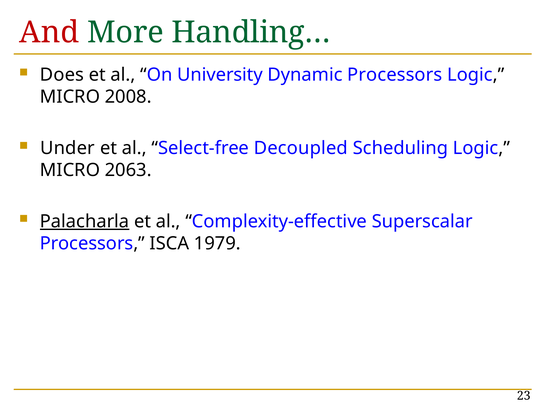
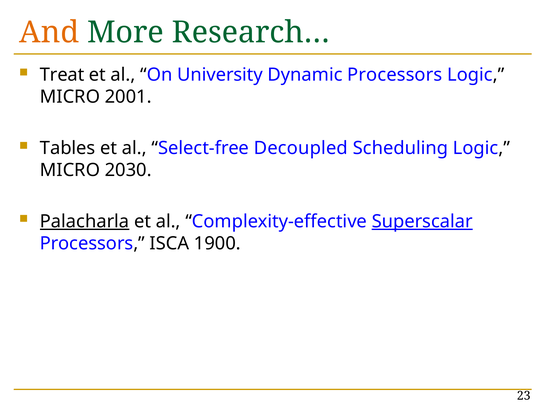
And colour: red -> orange
Handling…: Handling… -> Research…
Does: Does -> Treat
2008: 2008 -> 2001
Under: Under -> Tables
2063: 2063 -> 2030
Superscalar underline: none -> present
1979: 1979 -> 1900
